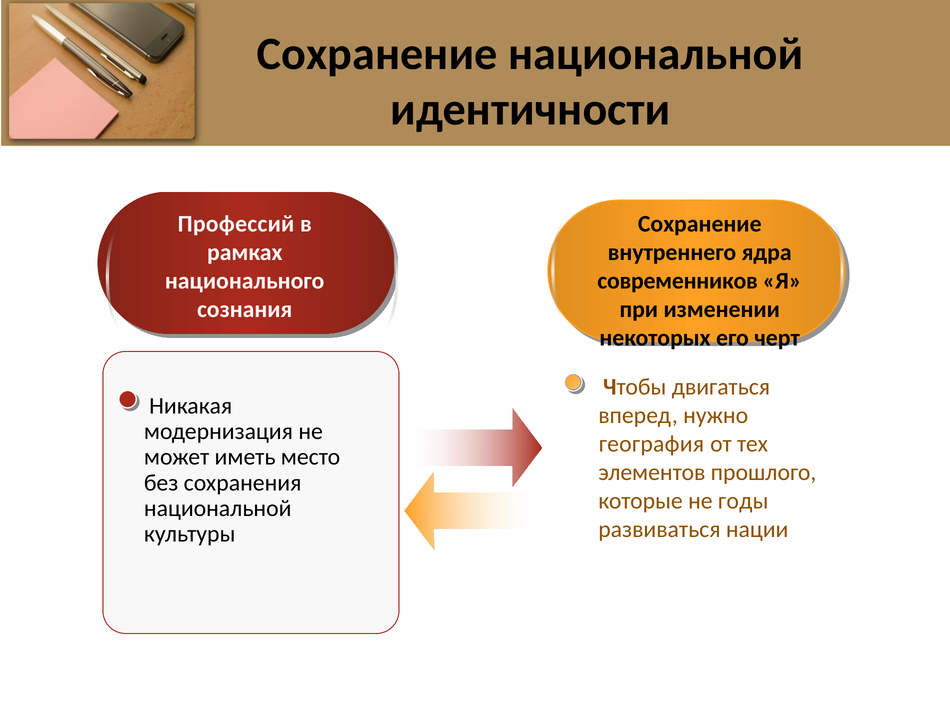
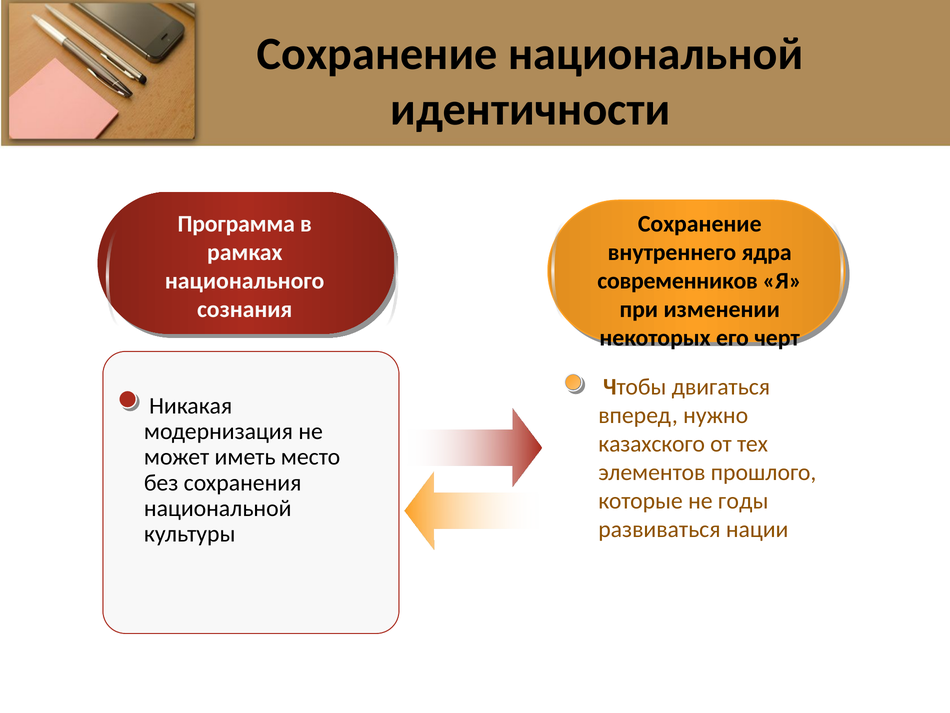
Профессий: Профессий -> Программа
география: география -> казахского
